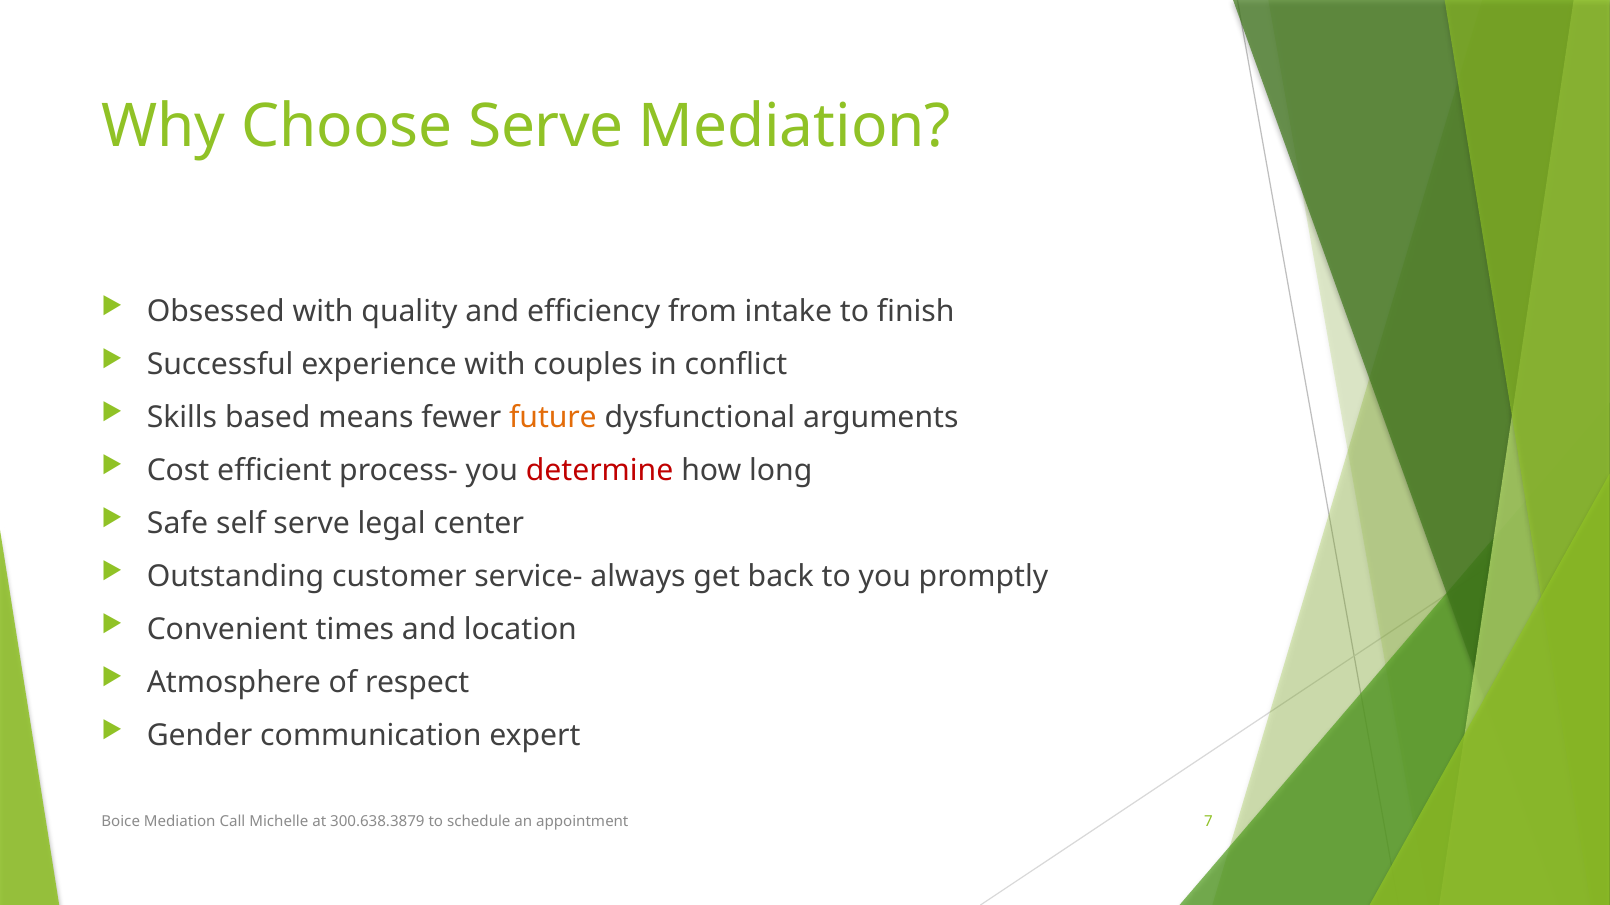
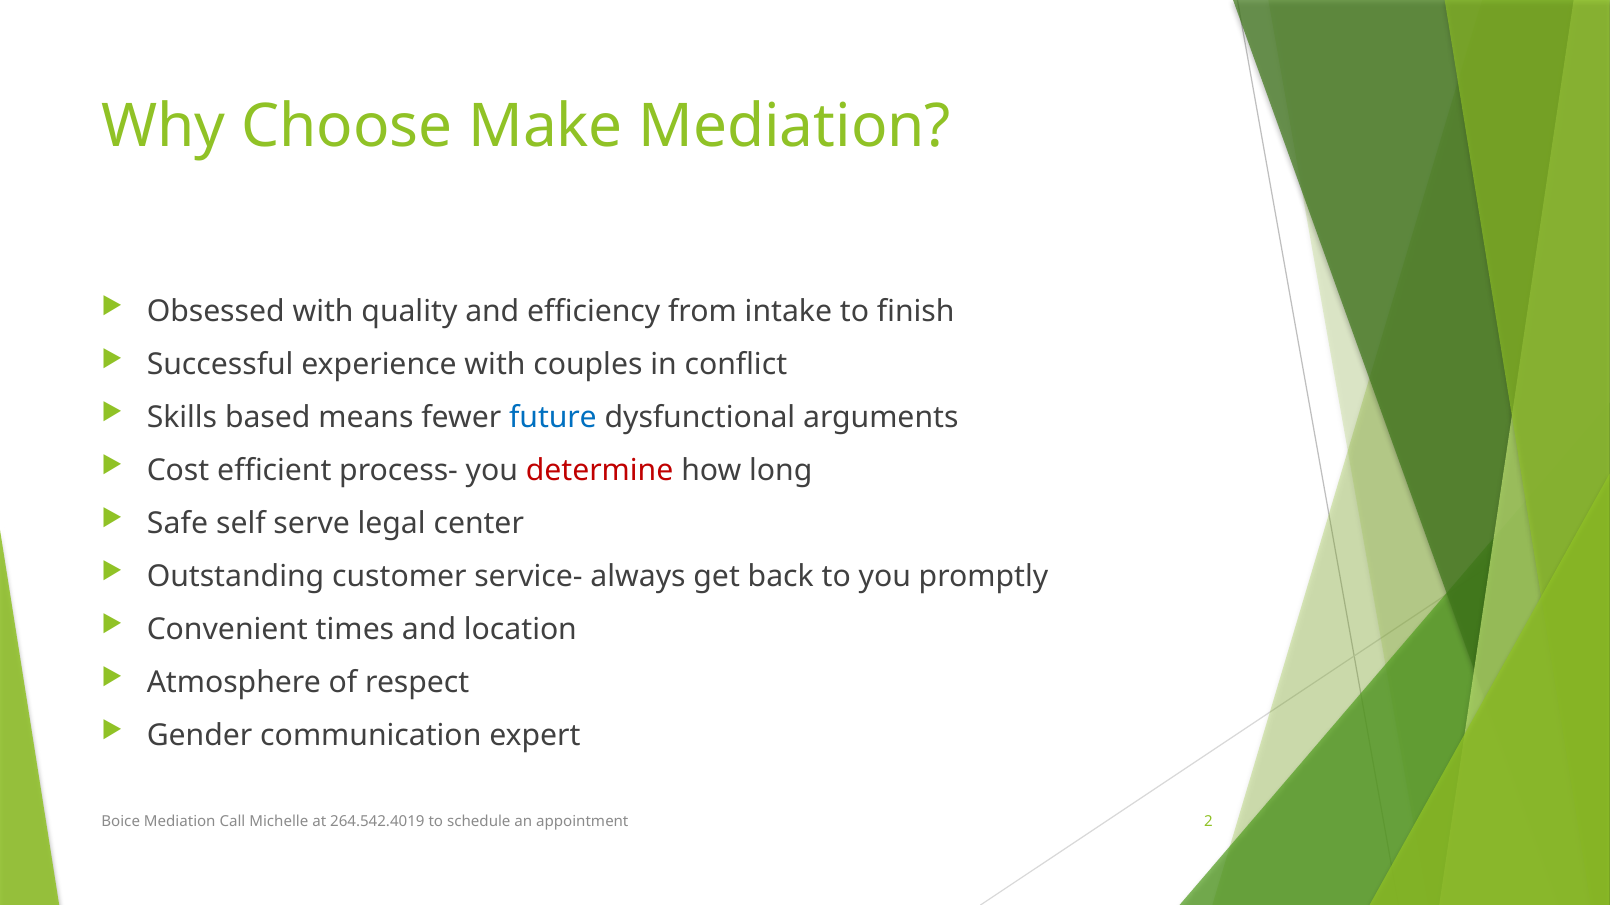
Choose Serve: Serve -> Make
future colour: orange -> blue
300.638.3879: 300.638.3879 -> 264.542.4019
7: 7 -> 2
